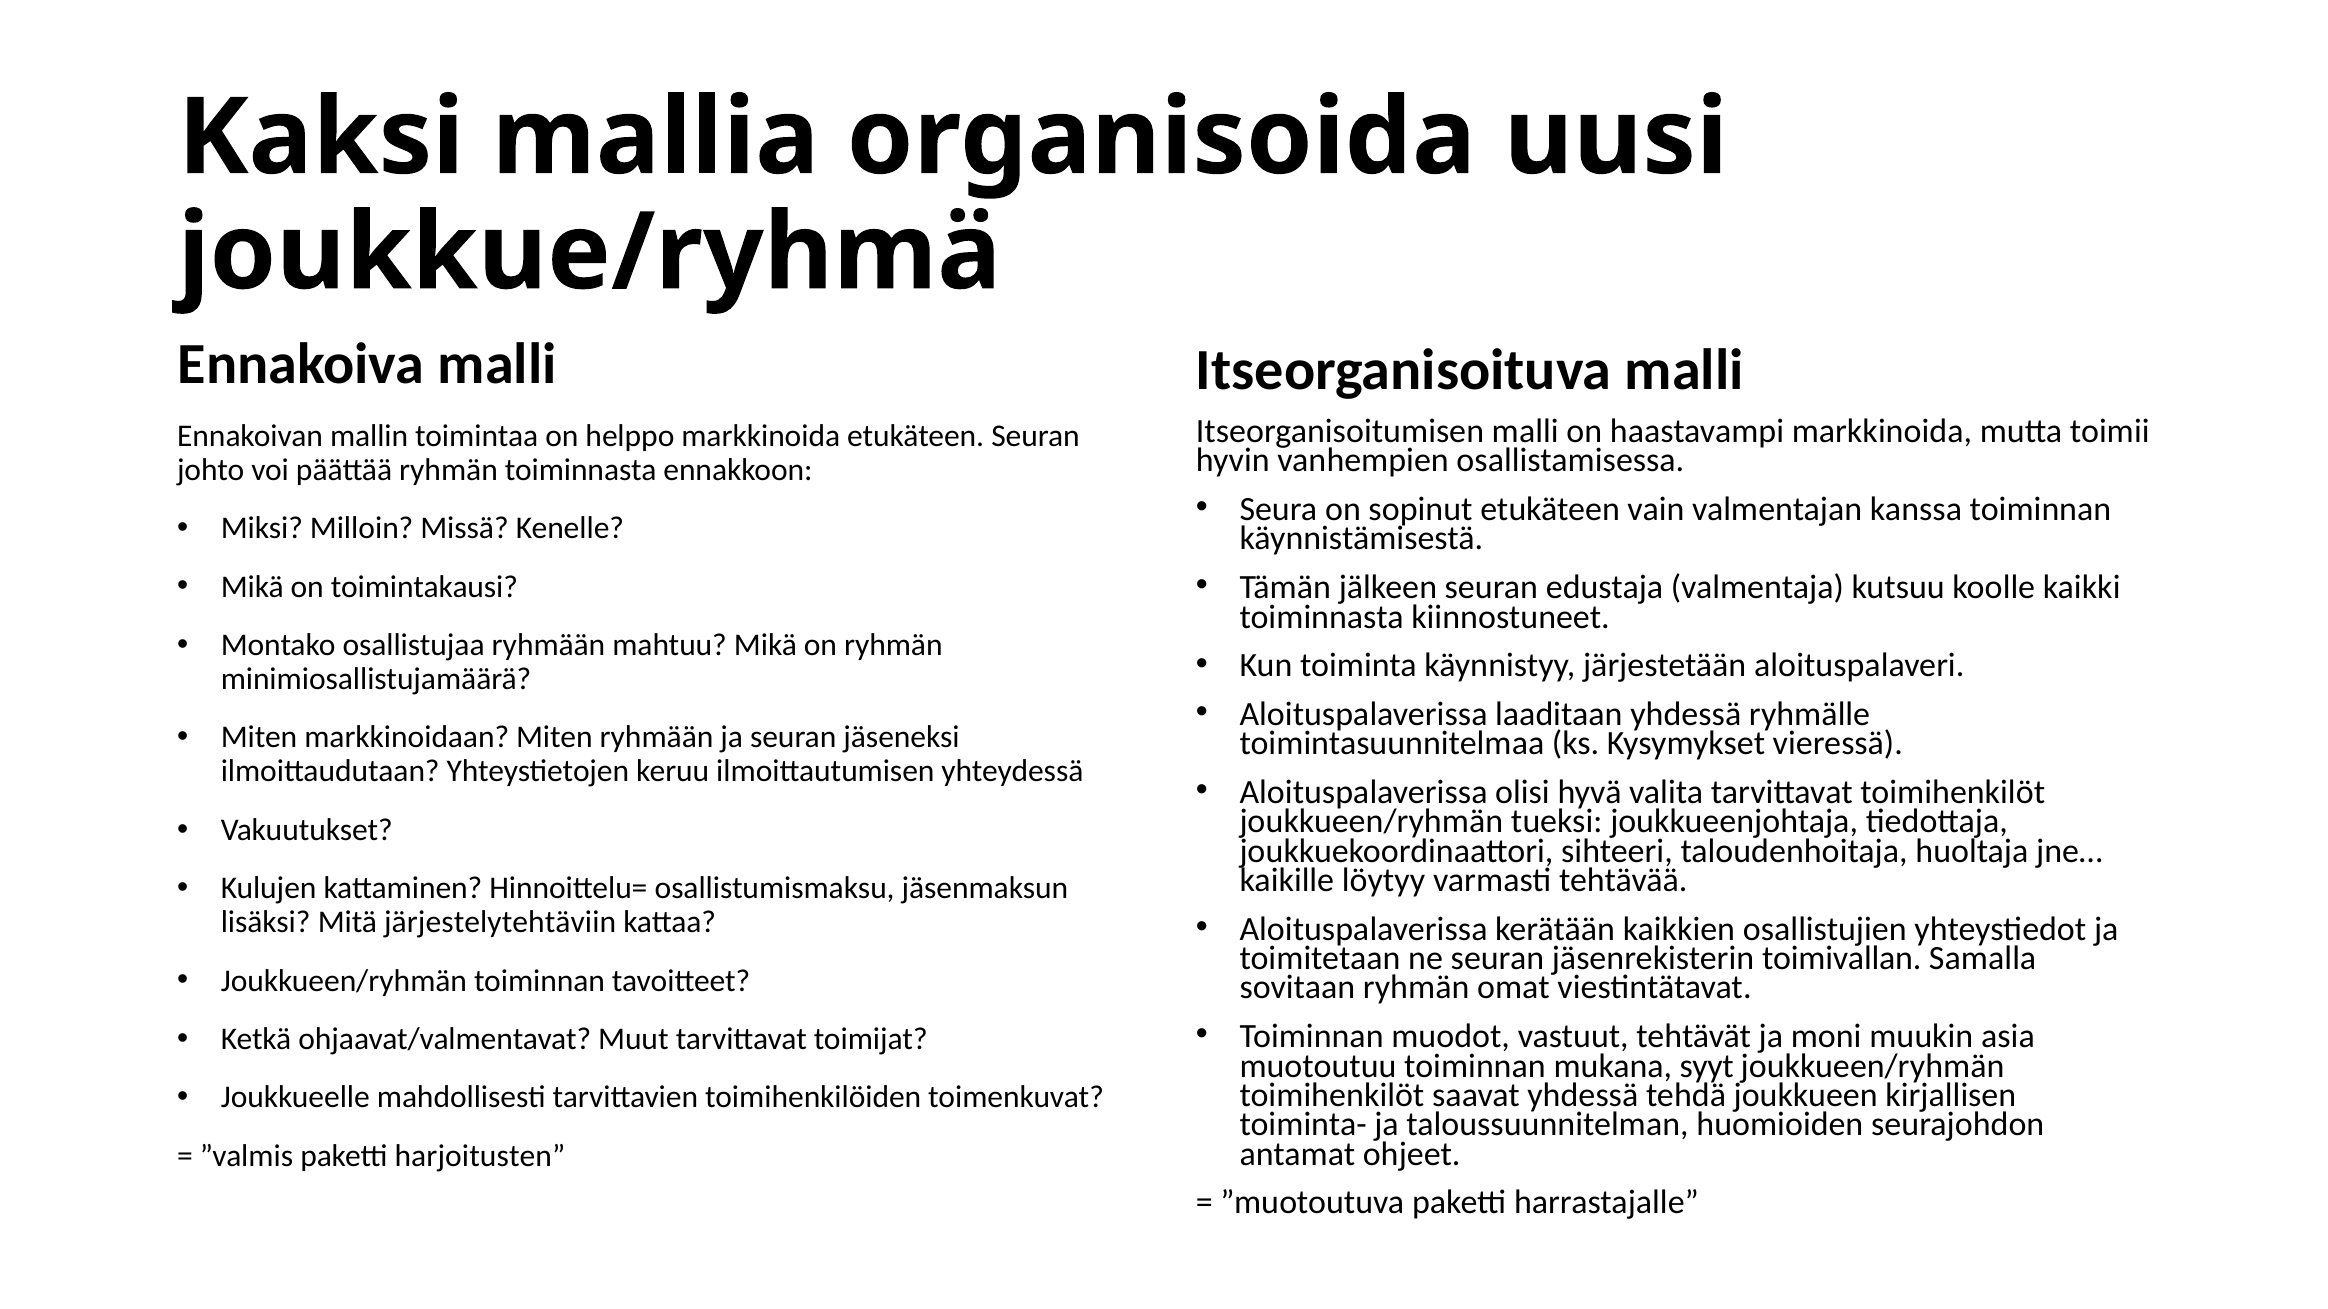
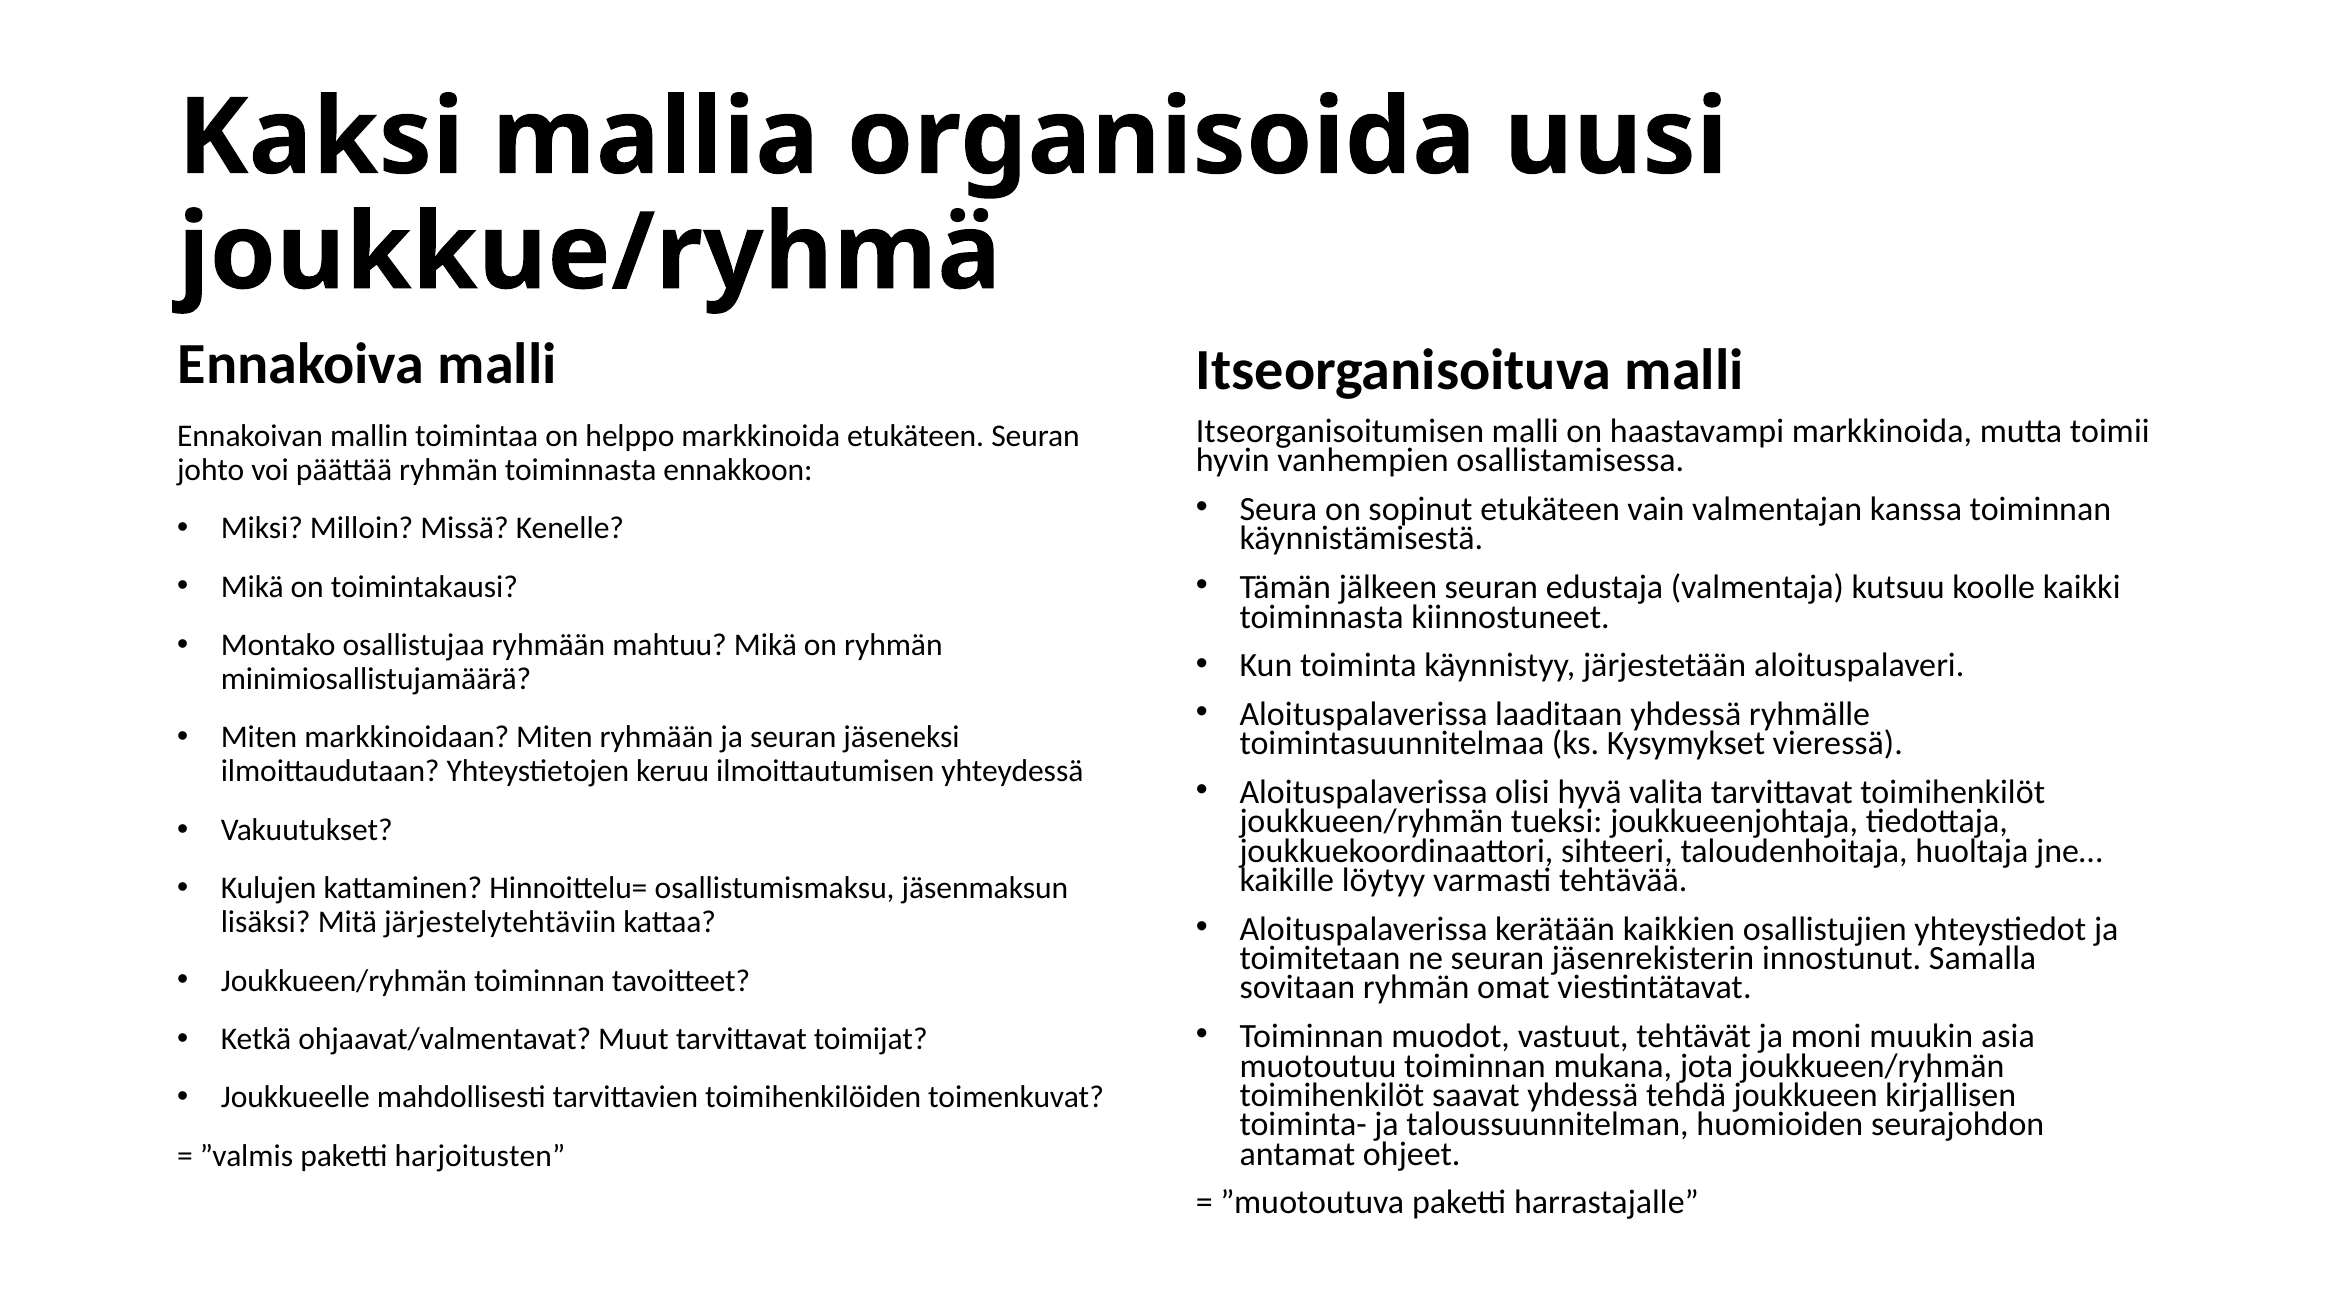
toimivallan: toimivallan -> innostunut
syyt: syyt -> jota
